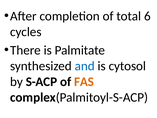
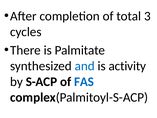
6: 6 -> 3
cytosol: cytosol -> activity
FAS colour: orange -> blue
